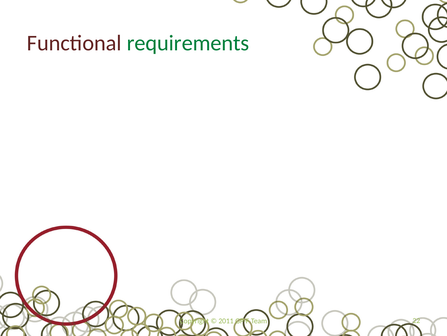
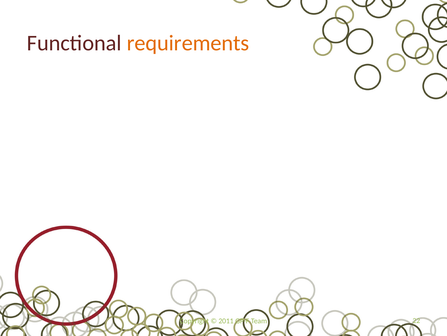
requirements colour: green -> orange
